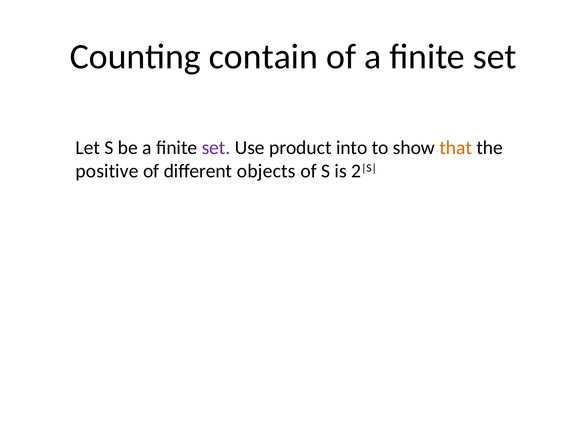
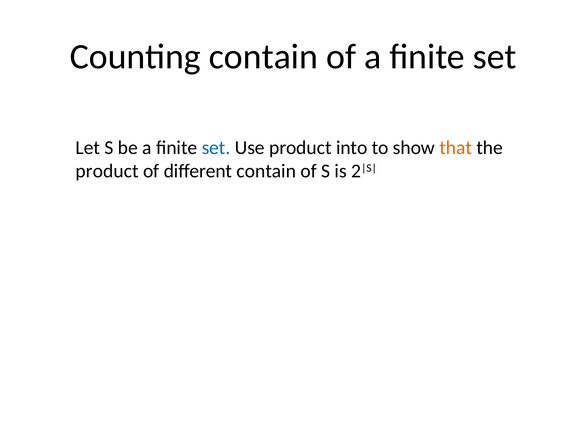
set at (216, 148) colour: purple -> blue
positive at (107, 171): positive -> product
different objects: objects -> contain
